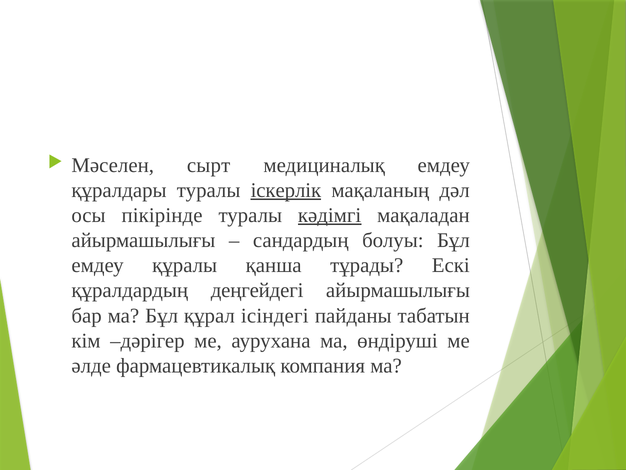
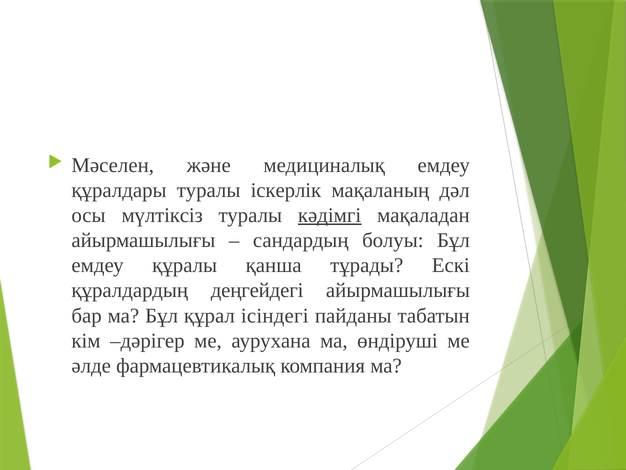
сырт: сырт -> және
iскерлiк underline: present -> none
пiкiрiнде: пiкiрiнде -> мүлтiксiз
